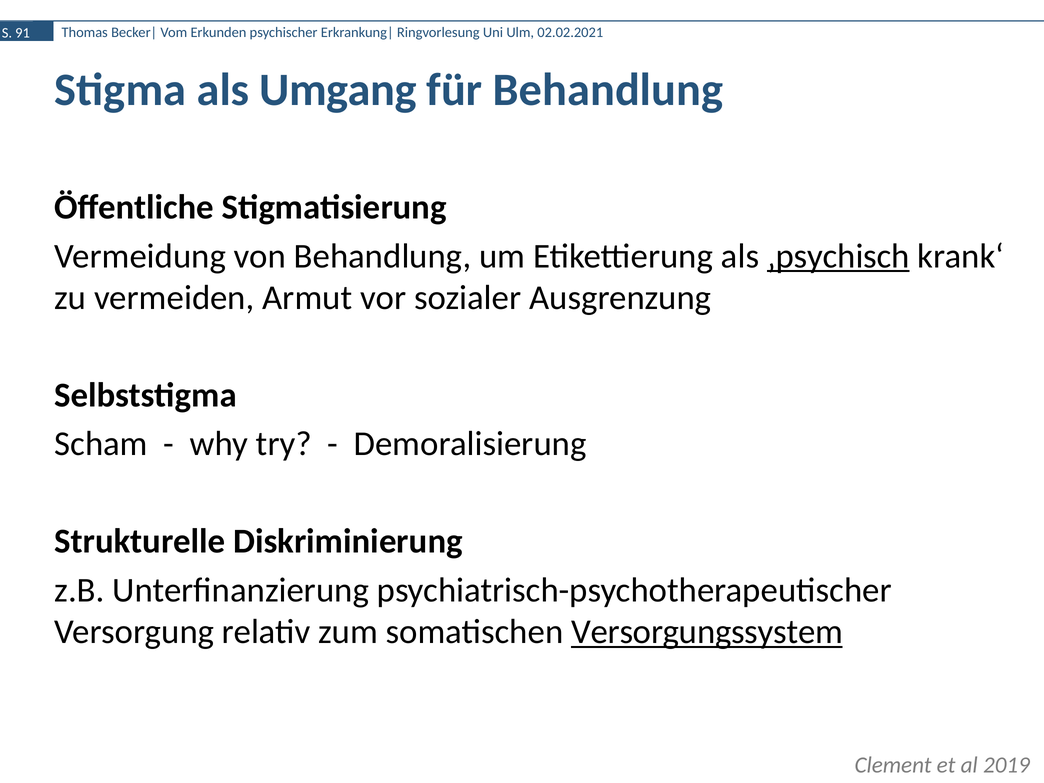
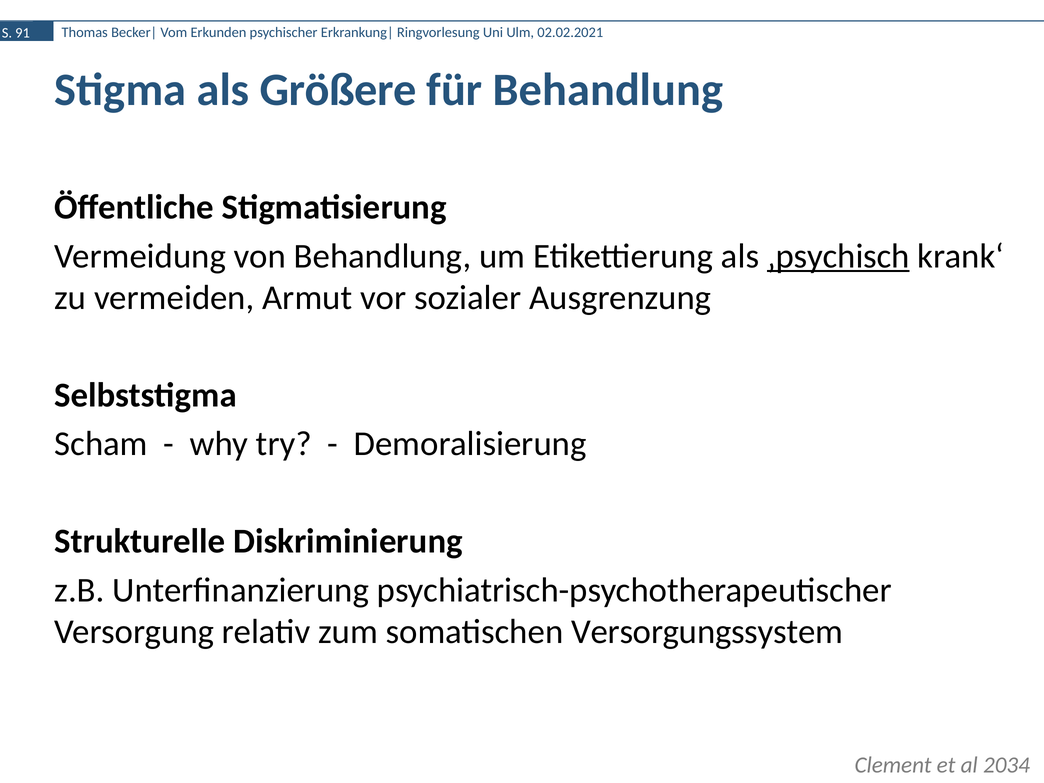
Umgang: Umgang -> Größere
Versorgungssystem underline: present -> none
2019: 2019 -> 2034
